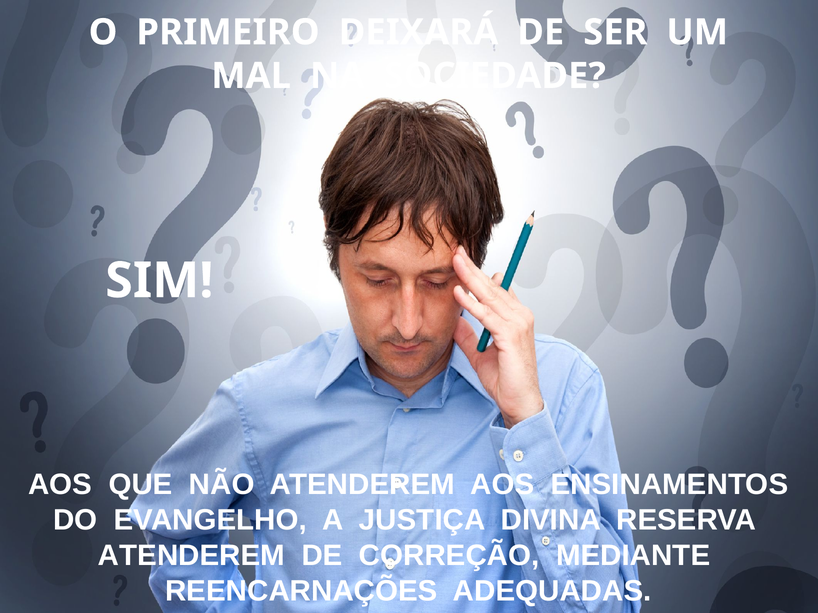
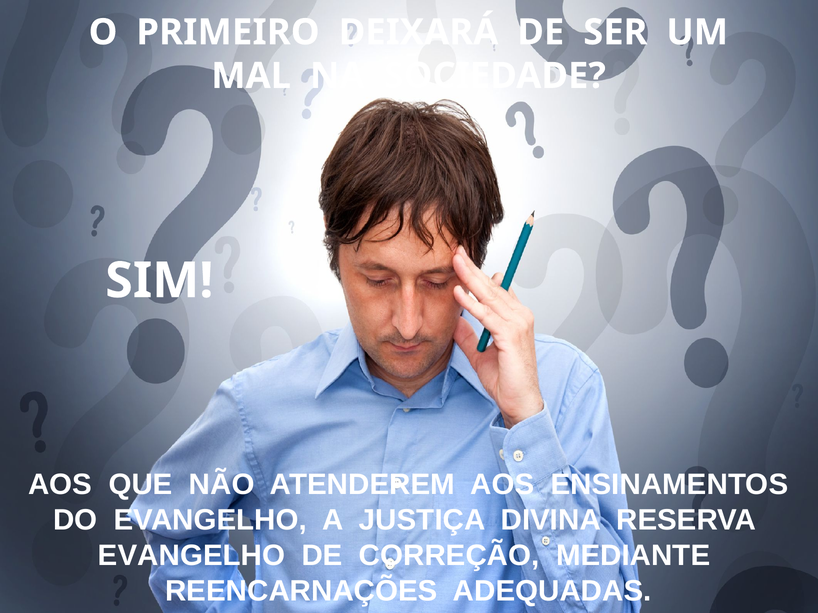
ATENDEREM at (192, 556): ATENDEREM -> EVANGELHO
